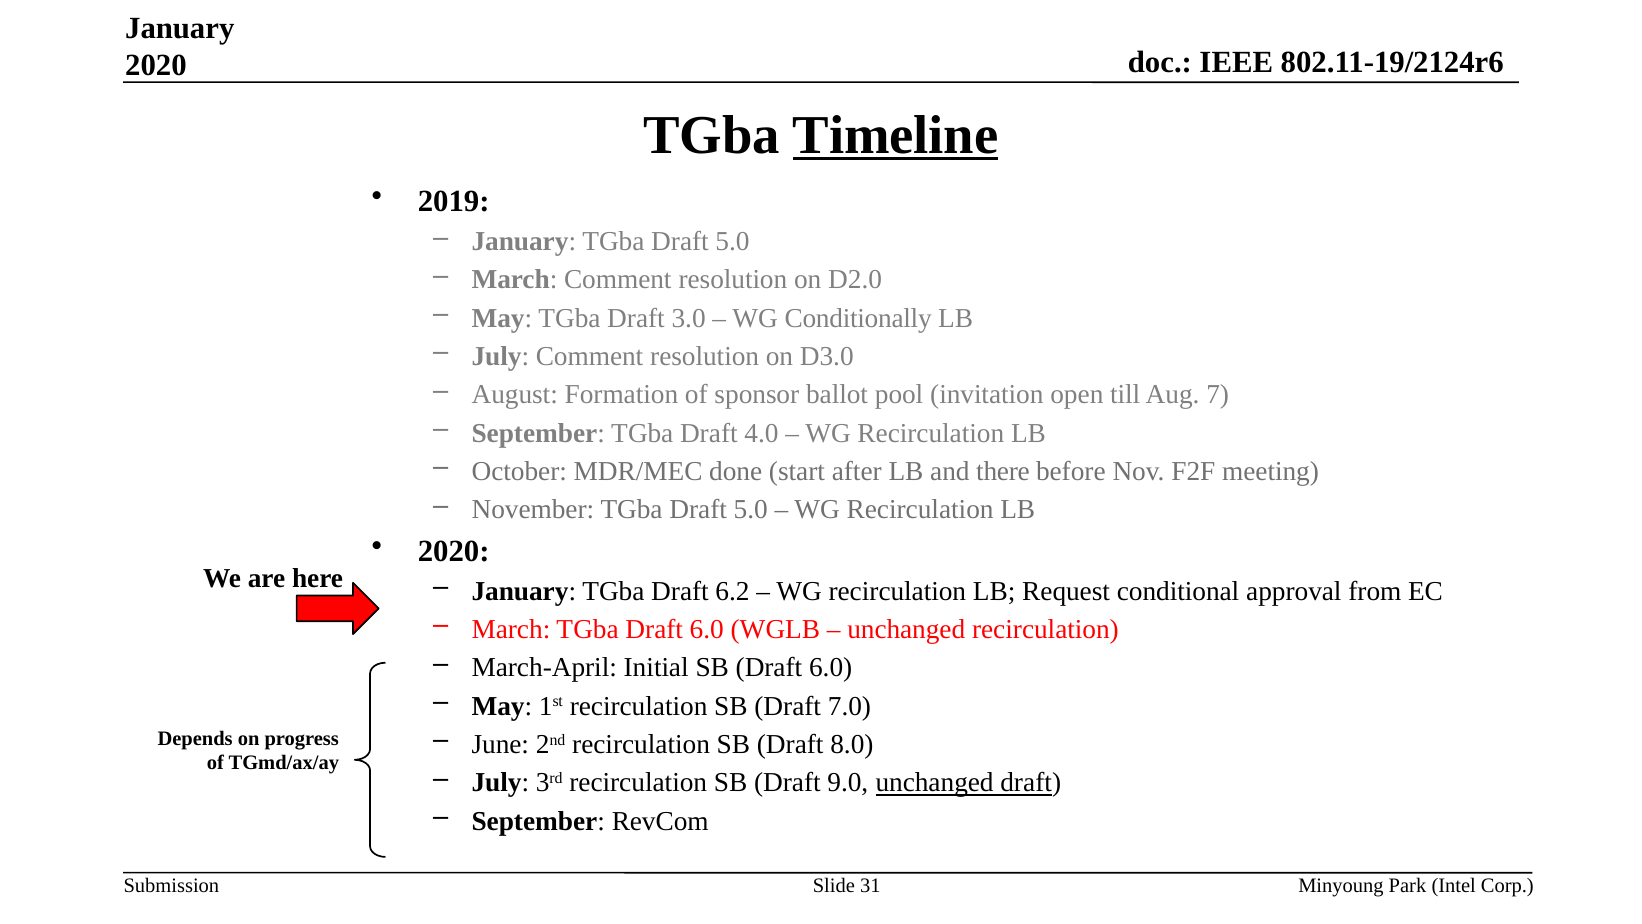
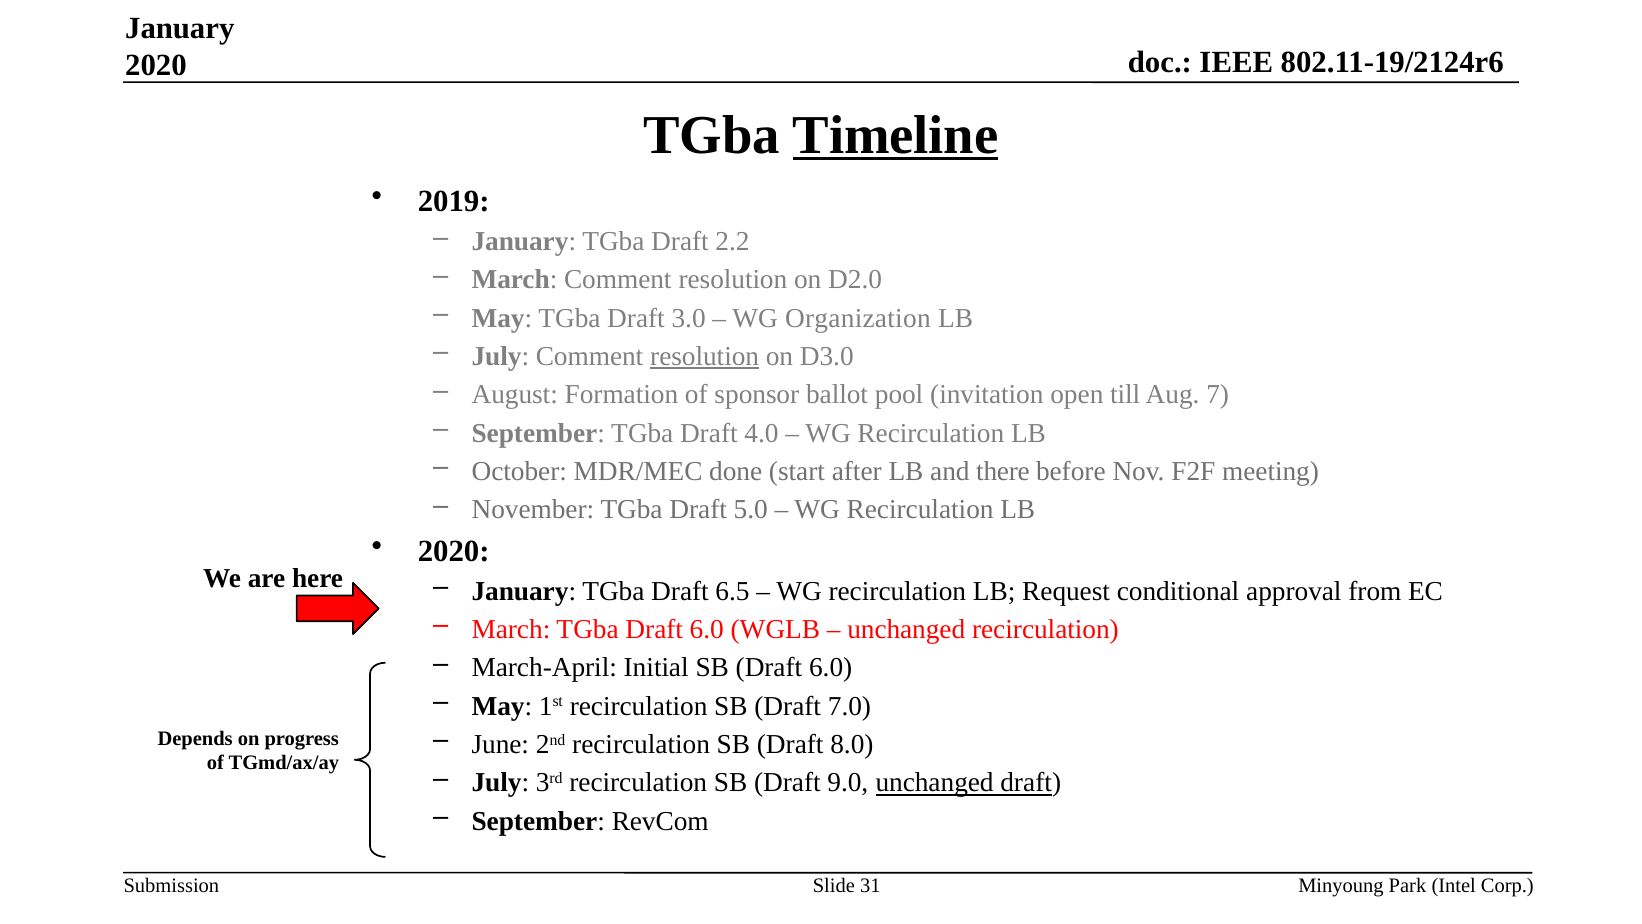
January TGba Draft 5.0: 5.0 -> 2.2
Conditionally: Conditionally -> Organization
resolution at (705, 356) underline: none -> present
6.2: 6.2 -> 6.5
